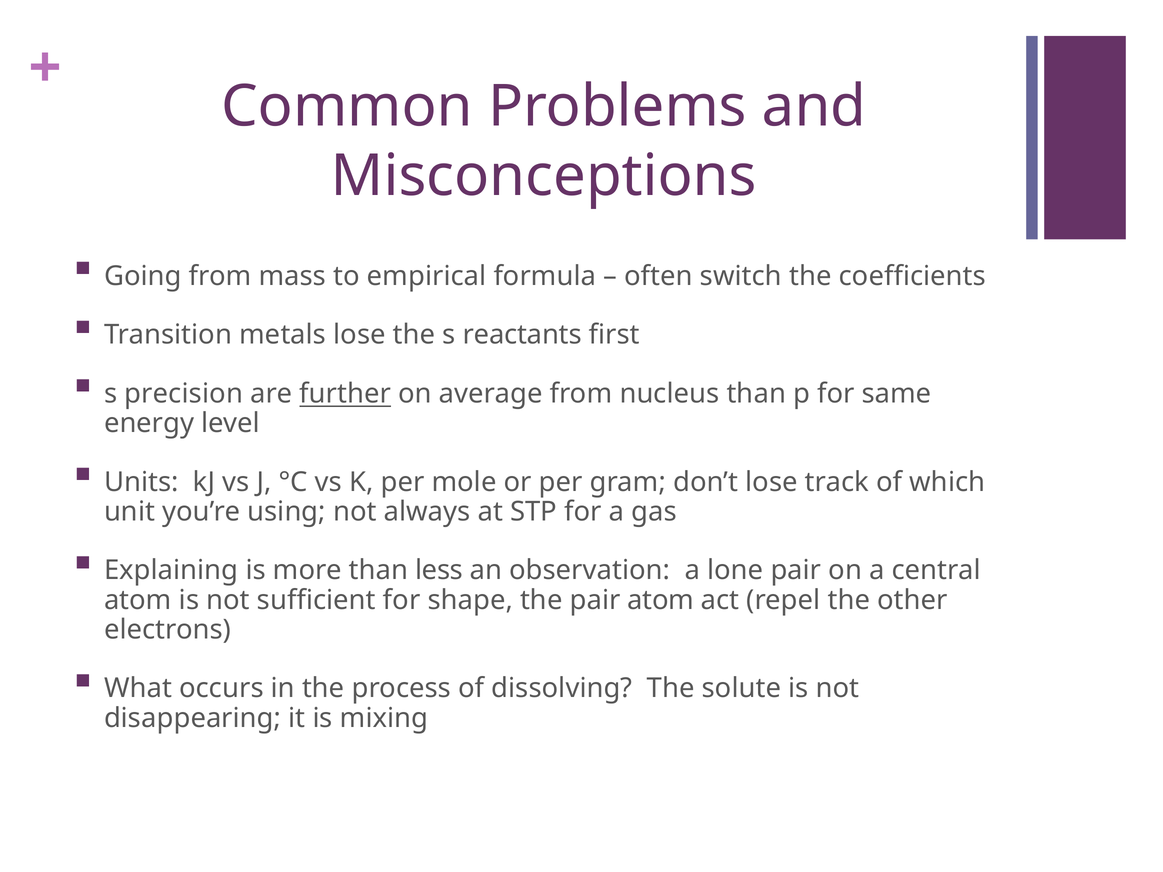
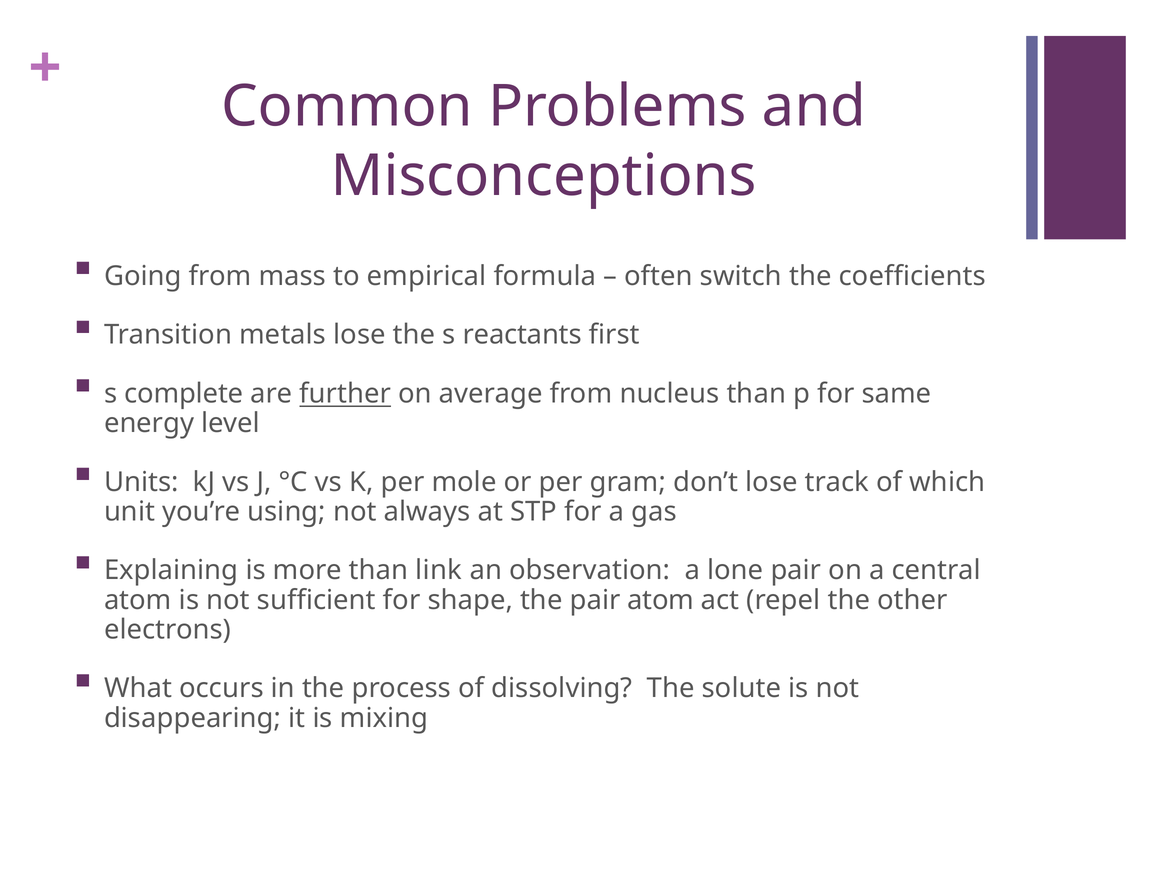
precision: precision -> complete
less: less -> link
